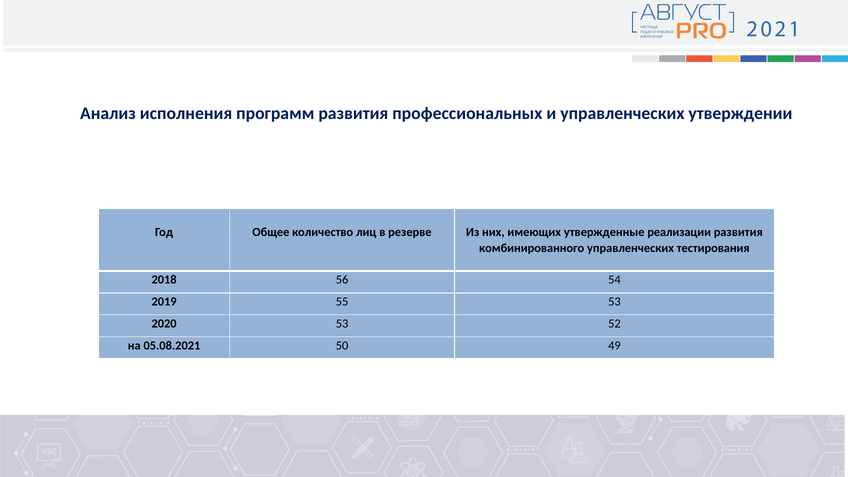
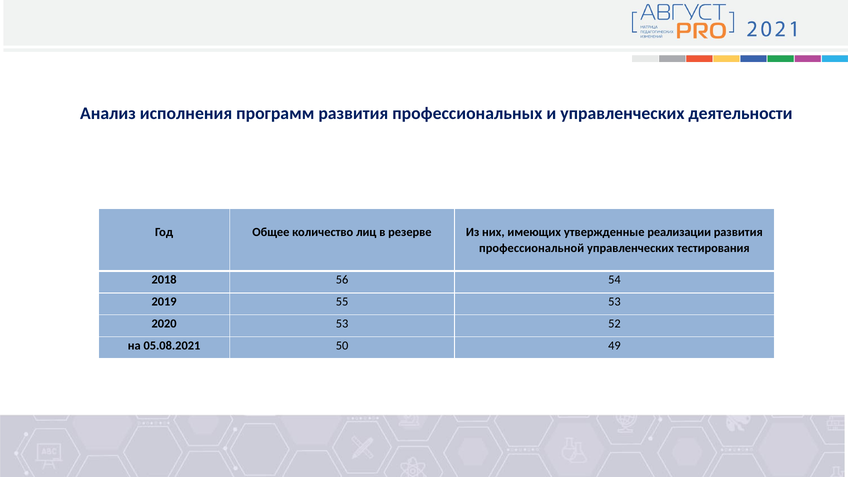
утверждении: утверждении -> деятельности
комбинированного: комбинированного -> профессиональной
